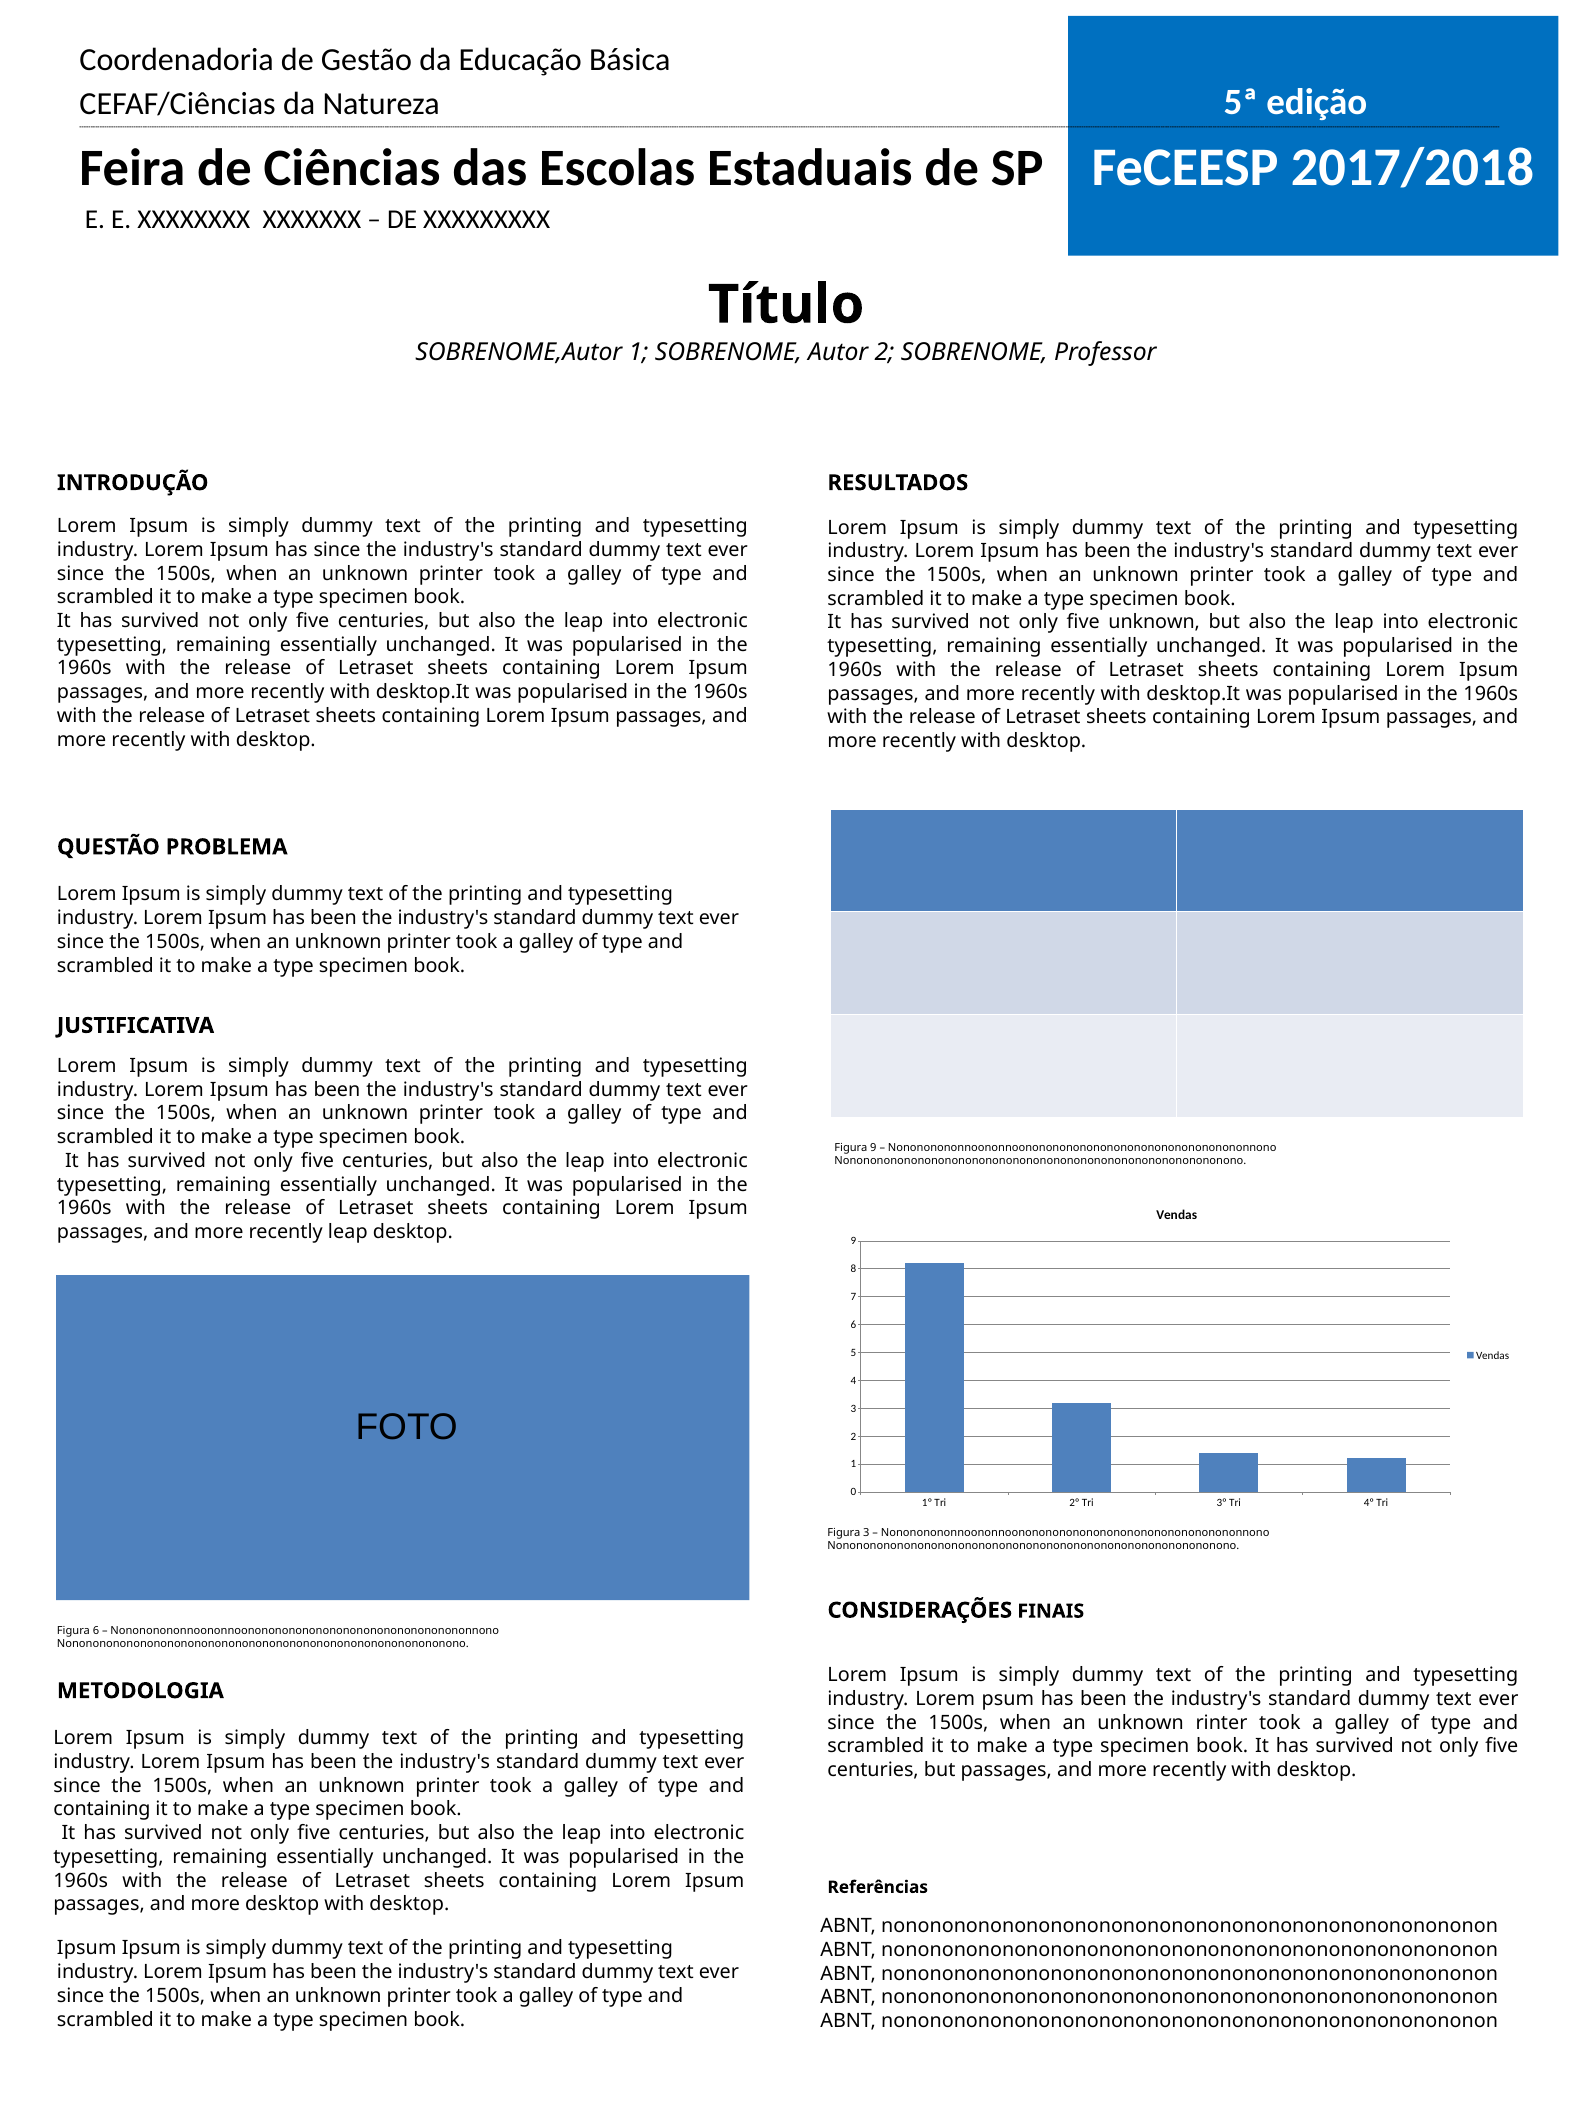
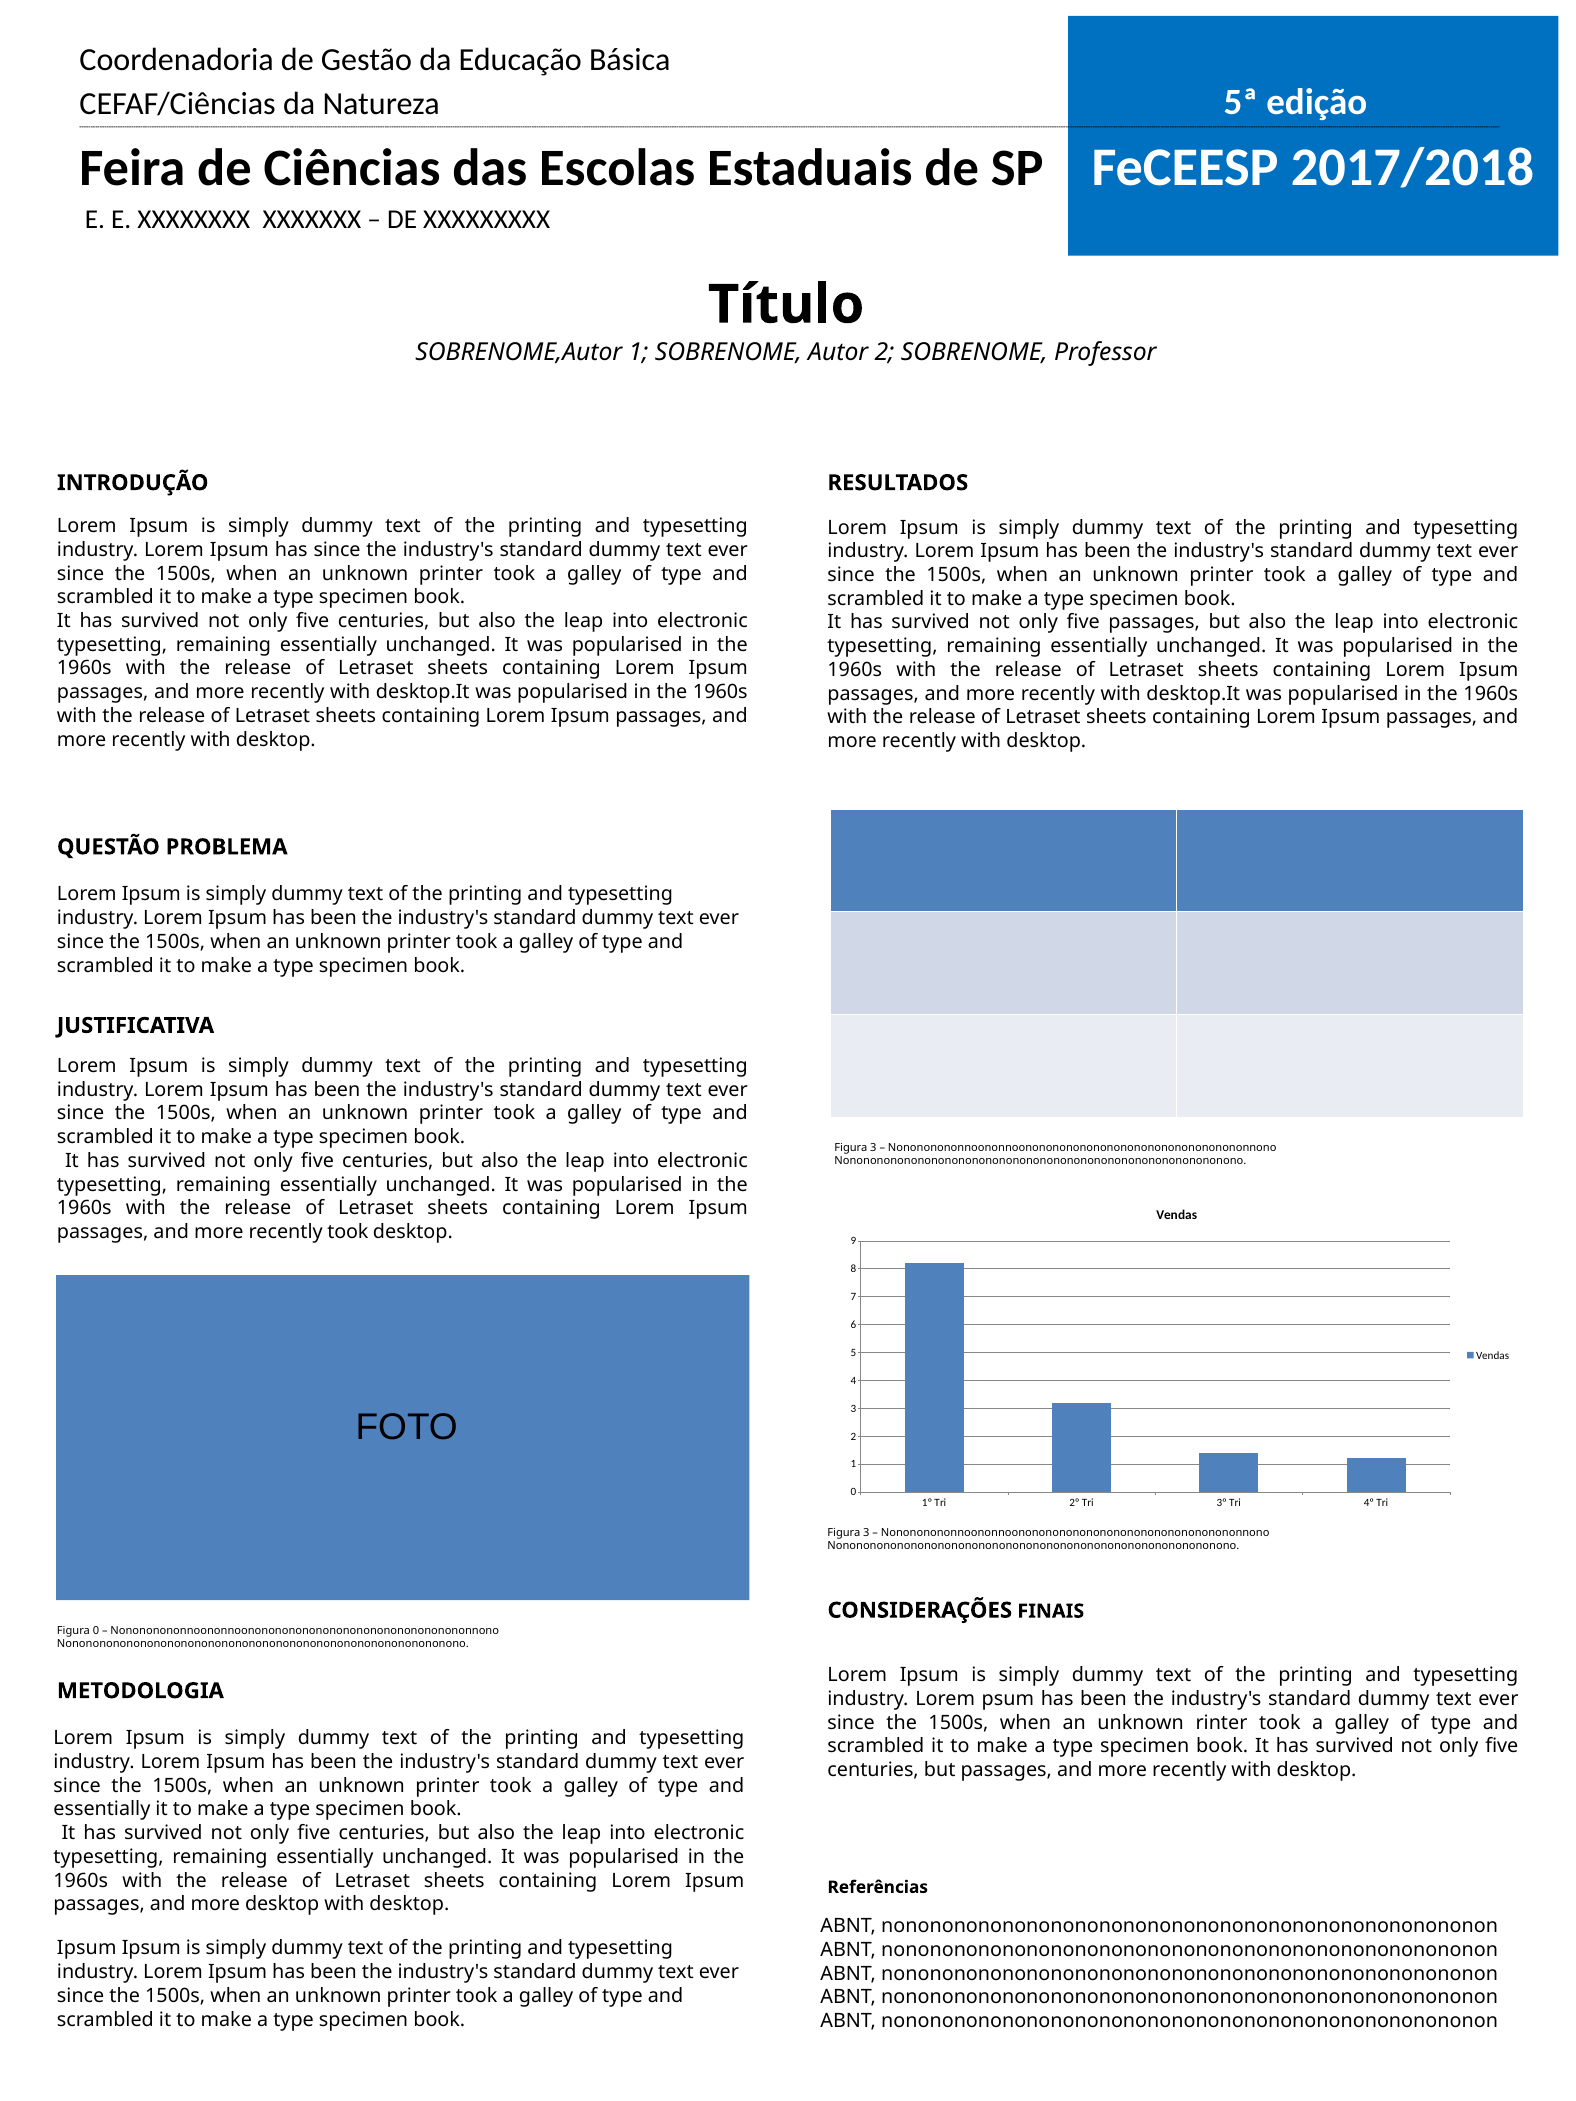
five unknown: unknown -> passages
9 at (873, 1148): 9 -> 3
recently leap: leap -> took
Figura 6: 6 -> 0
containing at (102, 1810): containing -> essentially
